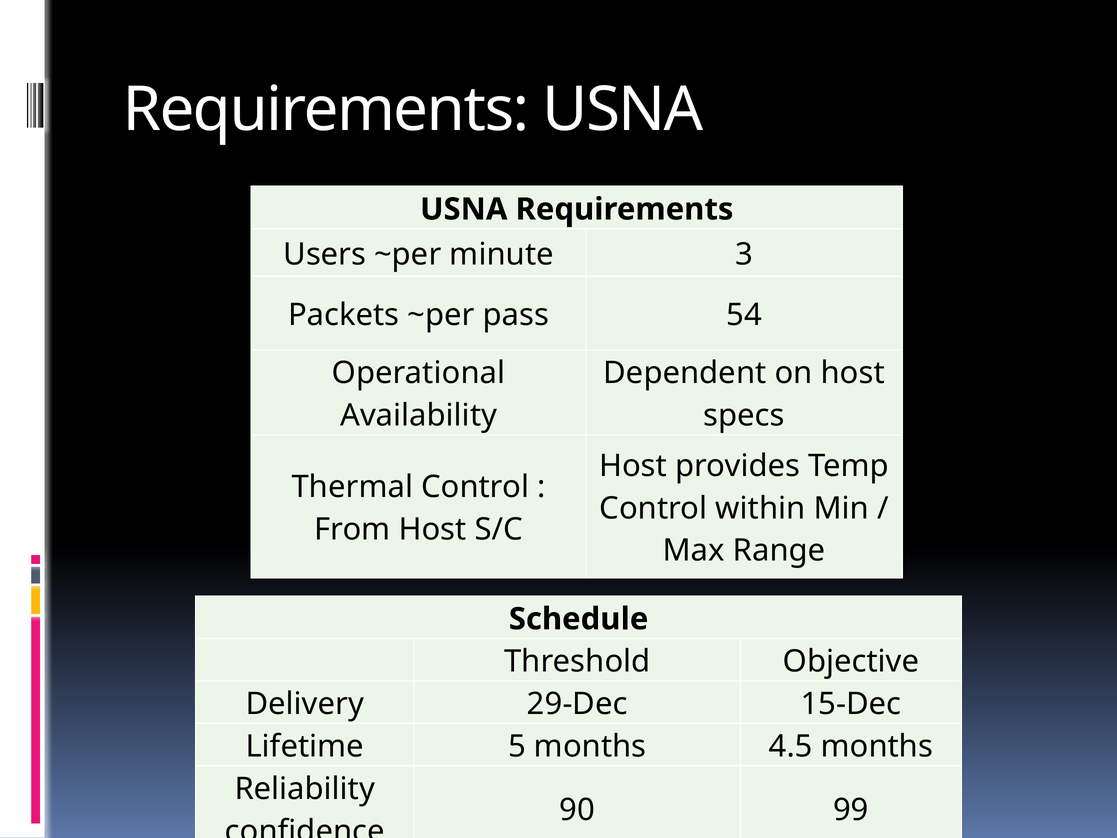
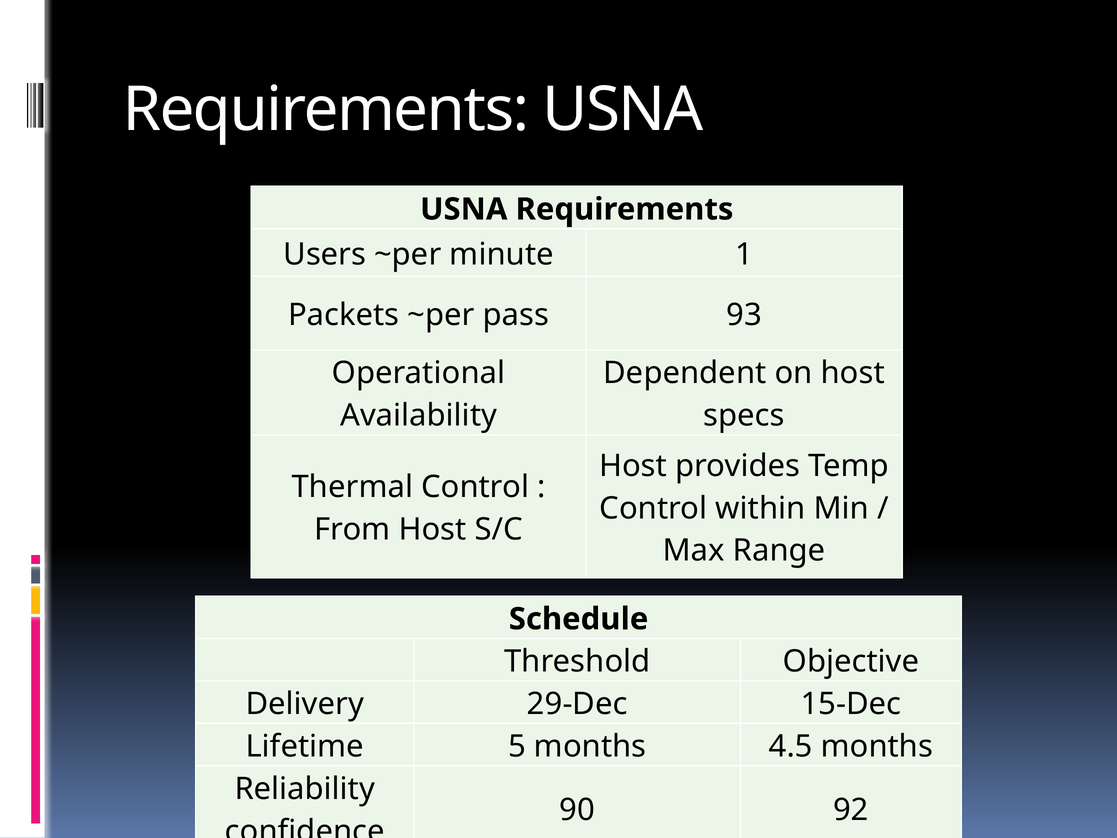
3: 3 -> 1
54: 54 -> 93
99: 99 -> 92
